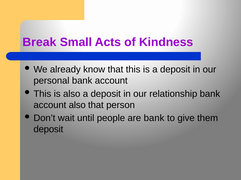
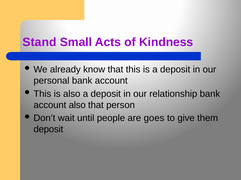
Break: Break -> Stand
are bank: bank -> goes
